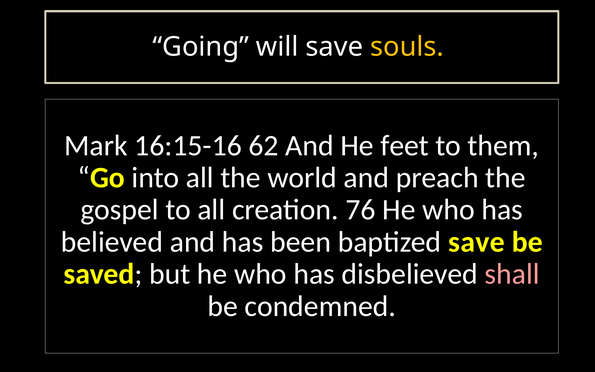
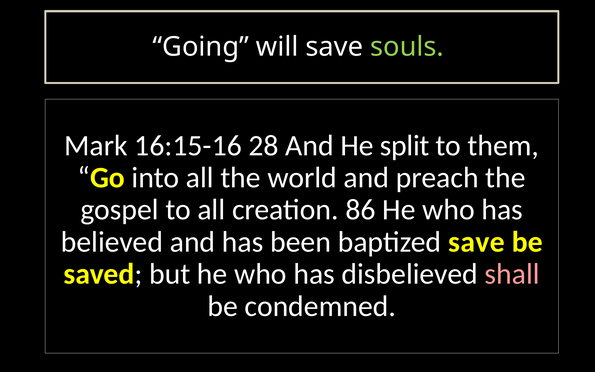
souls colour: yellow -> light green
62: 62 -> 28
feet: feet -> split
76: 76 -> 86
